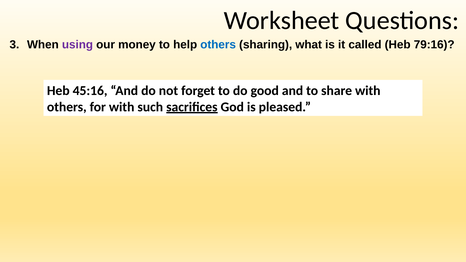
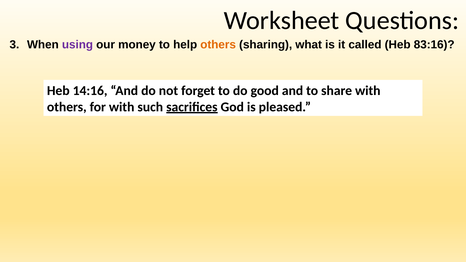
others at (218, 45) colour: blue -> orange
79:16: 79:16 -> 83:16
45:16: 45:16 -> 14:16
